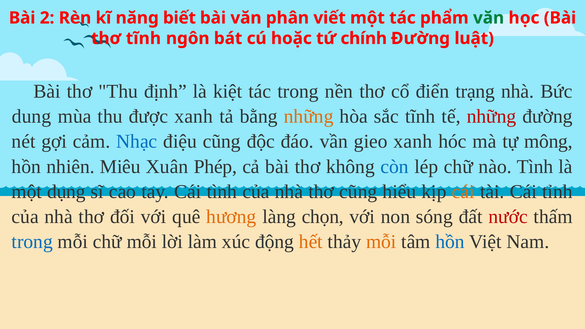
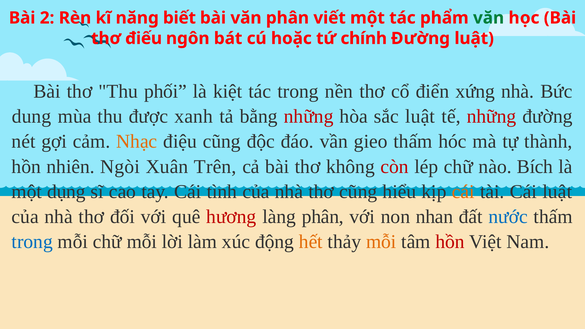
thơ tĩnh: tĩnh -> điếu
định: định -> phối
trạng: trạng -> xứng
những at (309, 117) colour: orange -> red
sắc tĩnh: tĩnh -> luật
Nhạc colour: blue -> orange
gieo xanh: xanh -> thấm
mông: mông -> thành
Miêu: Miêu -> Ngòi
Phép: Phép -> Trên
còn colour: blue -> red
nào Tình: Tình -> Bích
Cái tỉnh: tỉnh -> luật
hương colour: orange -> red
làng chọn: chọn -> phân
sóng: sóng -> nhan
nước colour: red -> blue
hồn at (450, 242) colour: blue -> red
